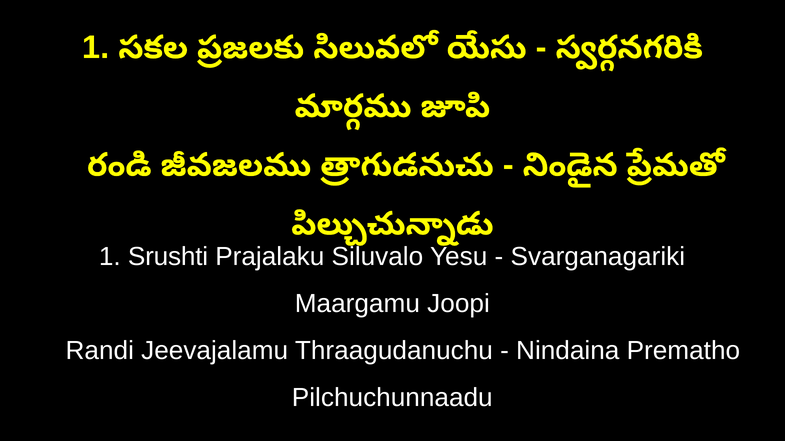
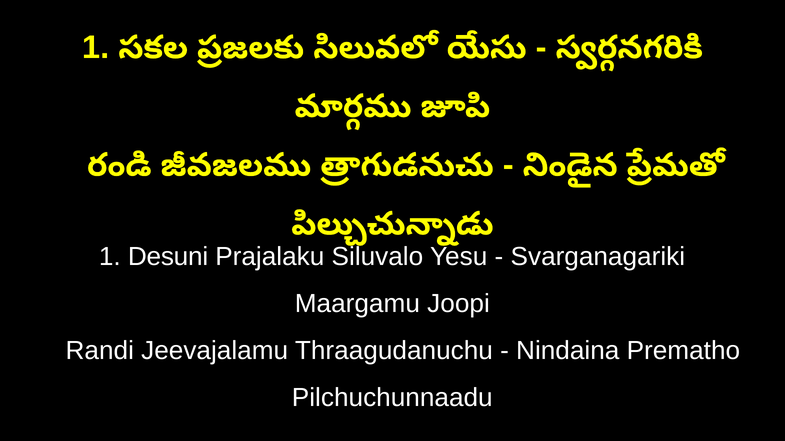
Srushti: Srushti -> Desuni
